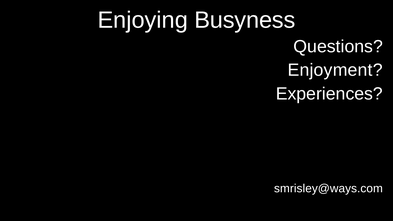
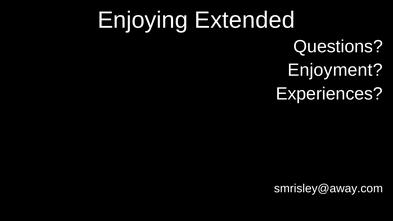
Busyness: Busyness -> Extended
smrisley@ways.com: smrisley@ways.com -> smrisley@away.com
